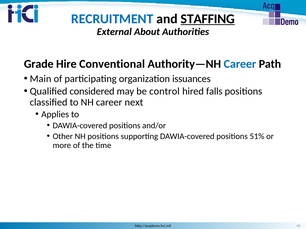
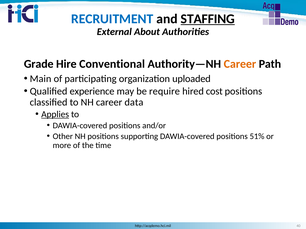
Career at (240, 64) colour: blue -> orange
issuances: issuances -> uploaded
considered: considered -> experience
control: control -> require
falls: falls -> cost
next: next -> data
Applies underline: none -> present
